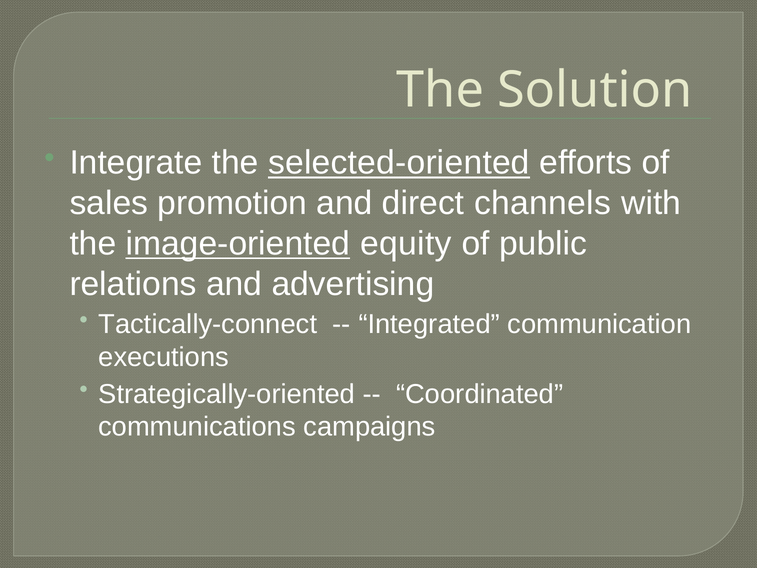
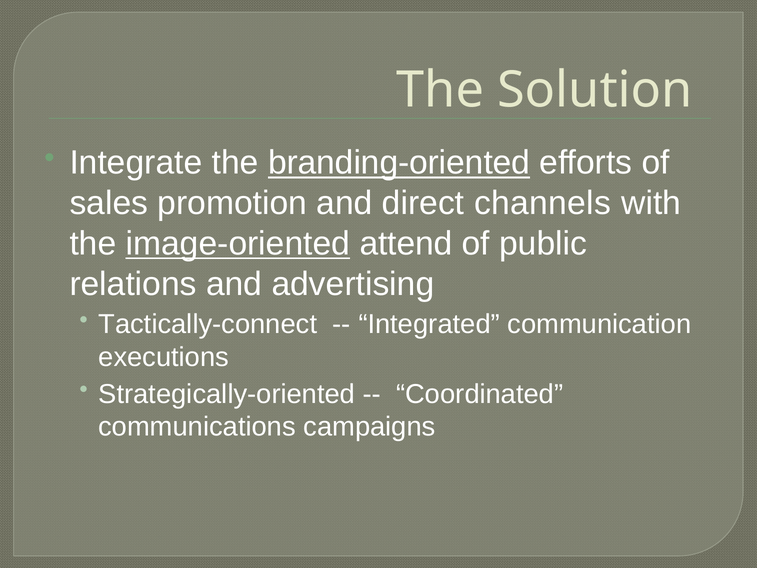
selected-oriented: selected-oriented -> branding-oriented
equity: equity -> attend
